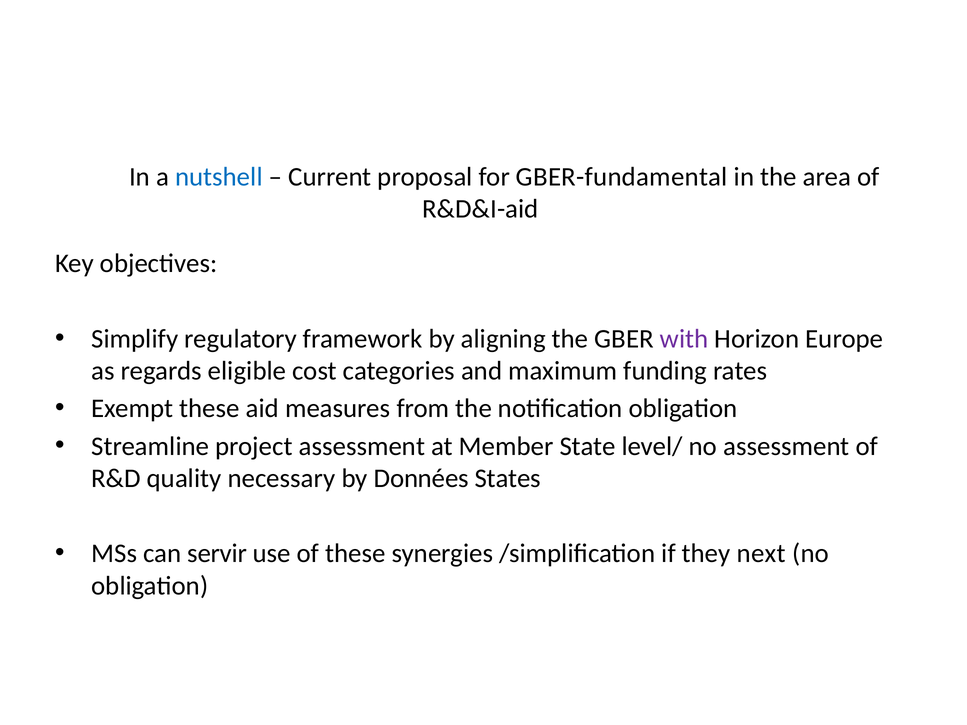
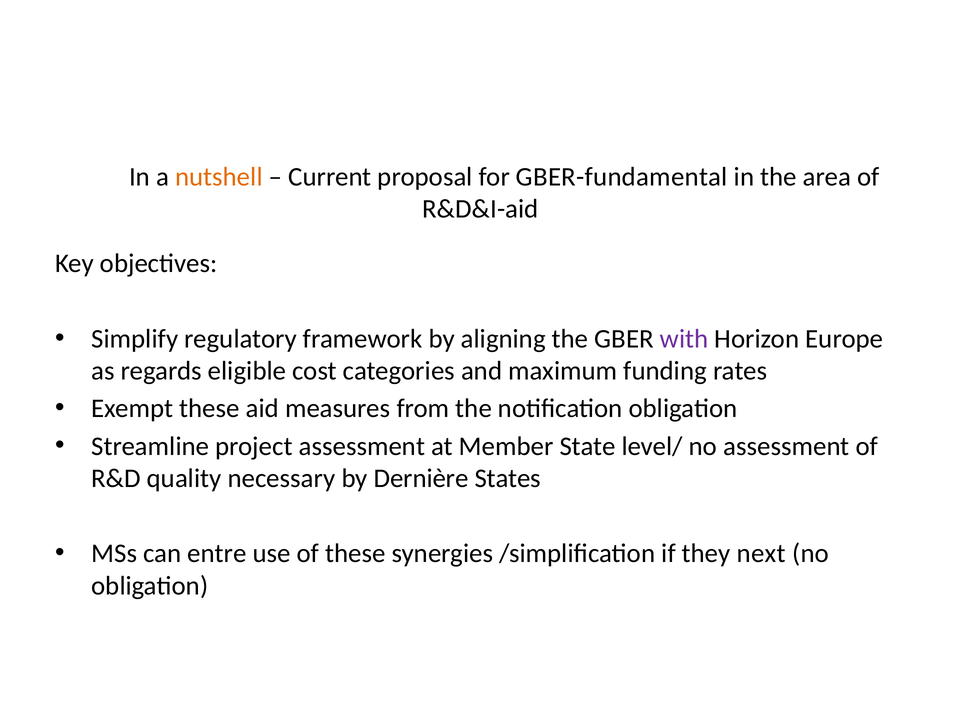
nutshell colour: blue -> orange
Données: Données -> Dernière
servir: servir -> entre
